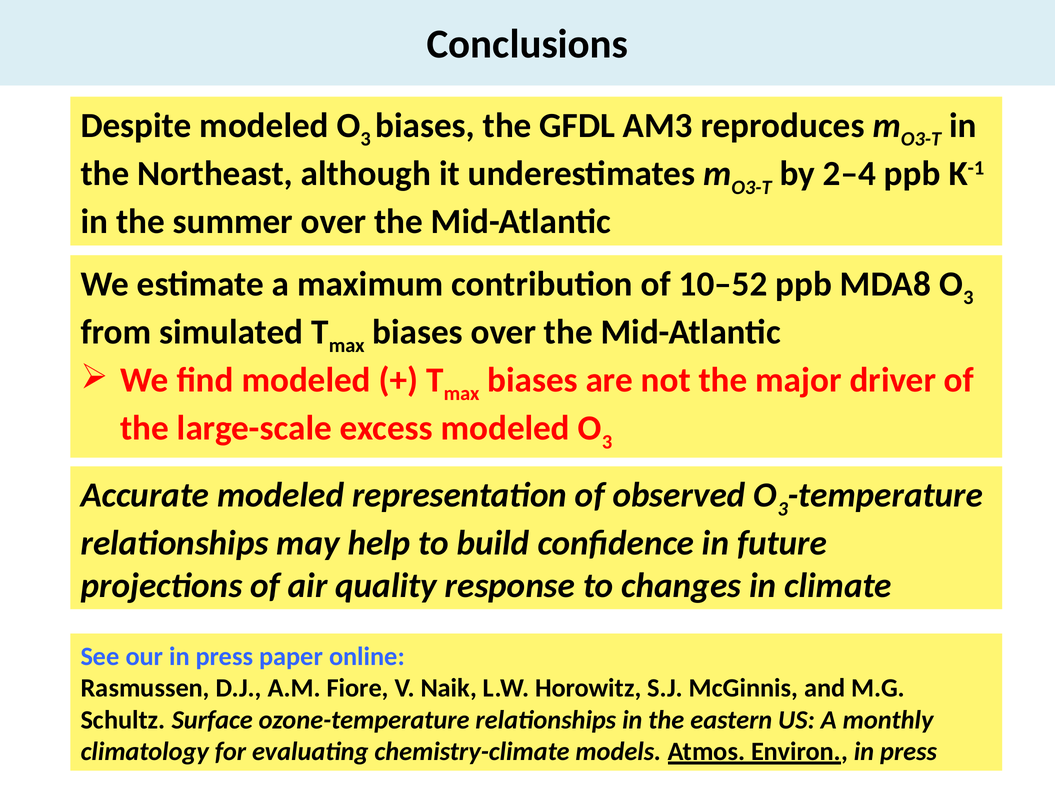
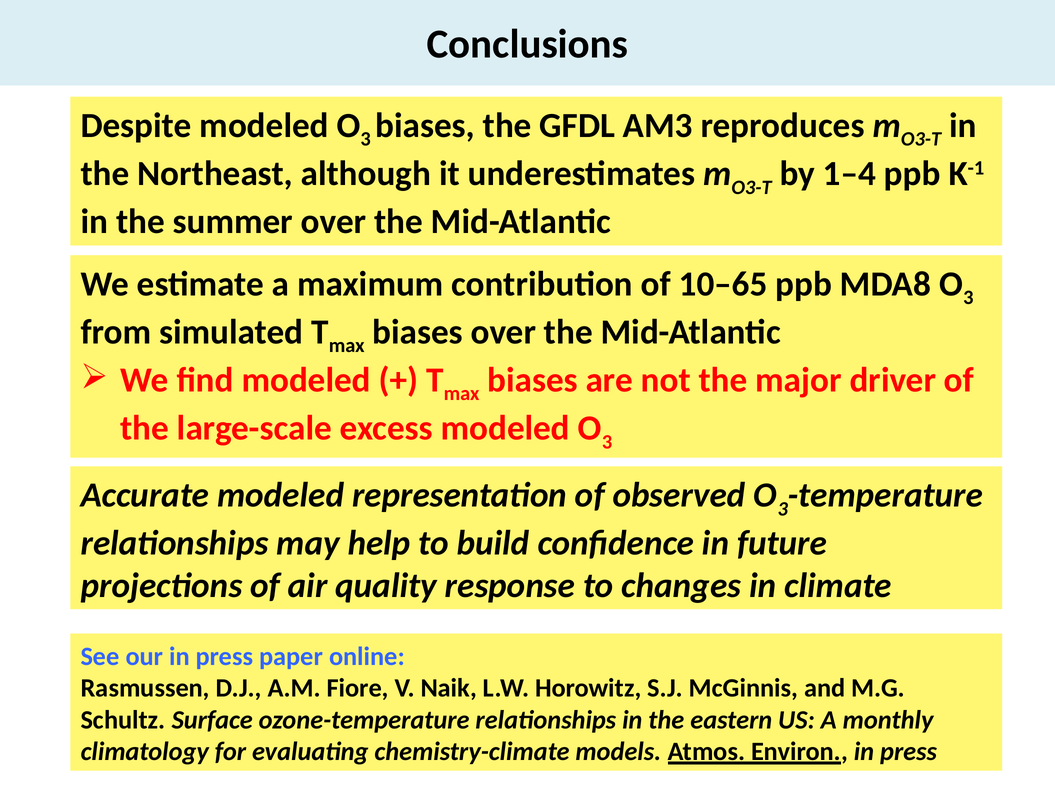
2–4: 2–4 -> 1–4
10–52: 10–52 -> 10–65
